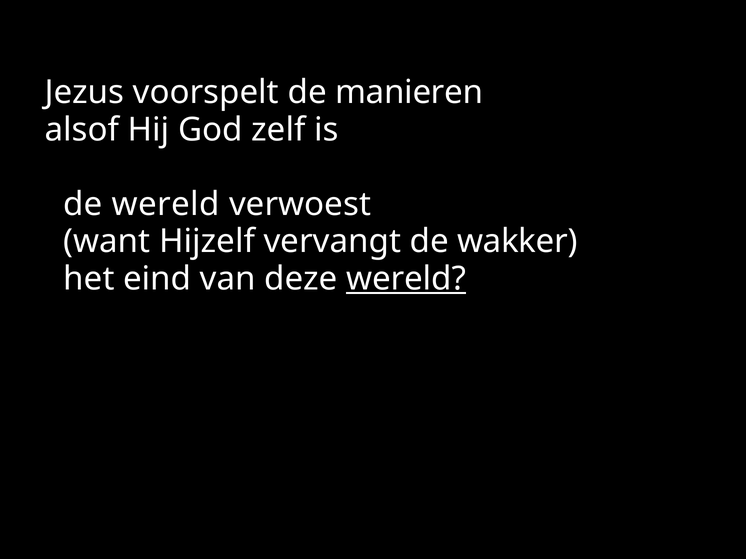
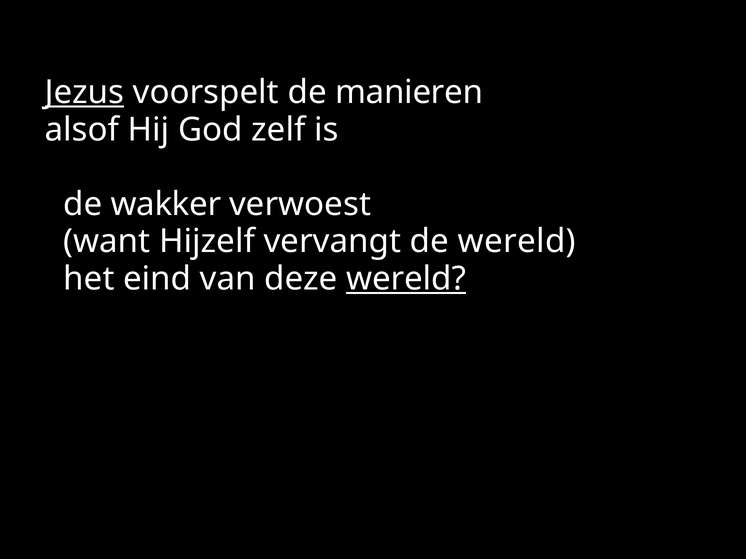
Jezus underline: none -> present
de wereld: wereld -> wakker
de wakker: wakker -> wereld
